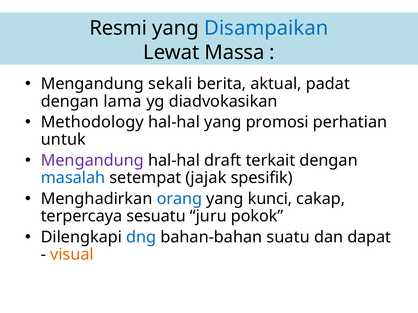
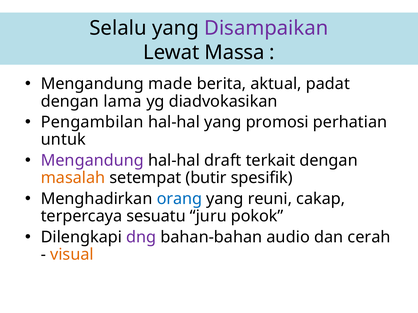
Resmi: Resmi -> Selalu
Disampaikan colour: blue -> purple
sekali: sekali -> made
Methodology: Methodology -> Pengambilan
masalah colour: blue -> orange
jajak: jajak -> butir
kunci: kunci -> reuni
dng colour: blue -> purple
suatu: suatu -> audio
dapat: dapat -> cerah
